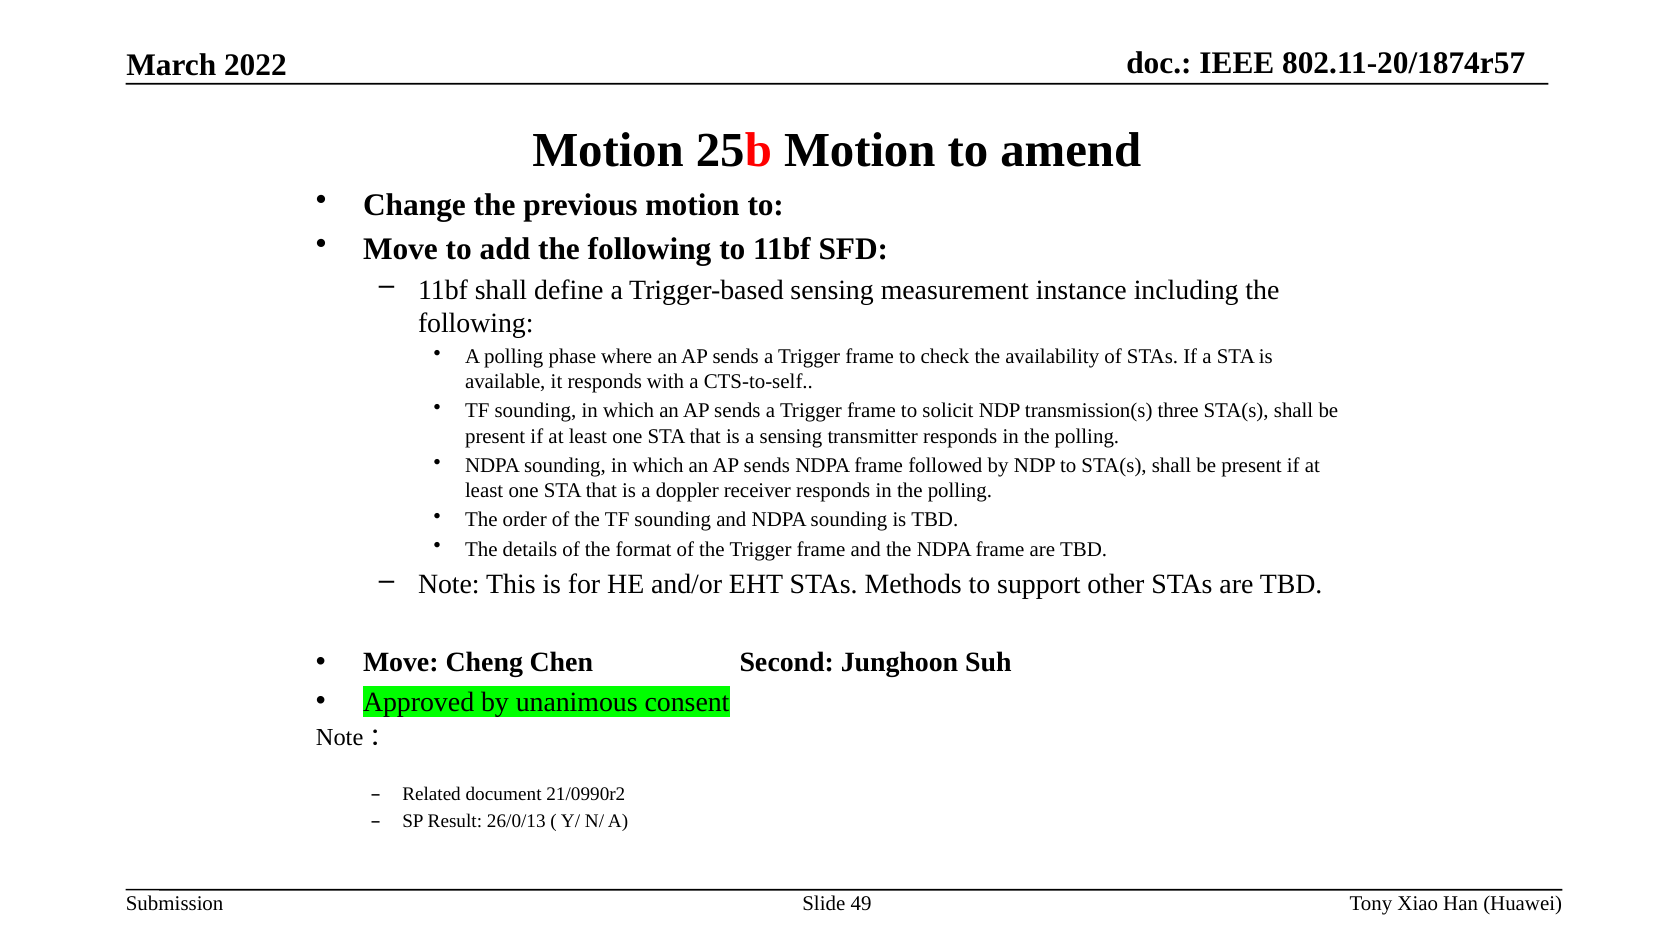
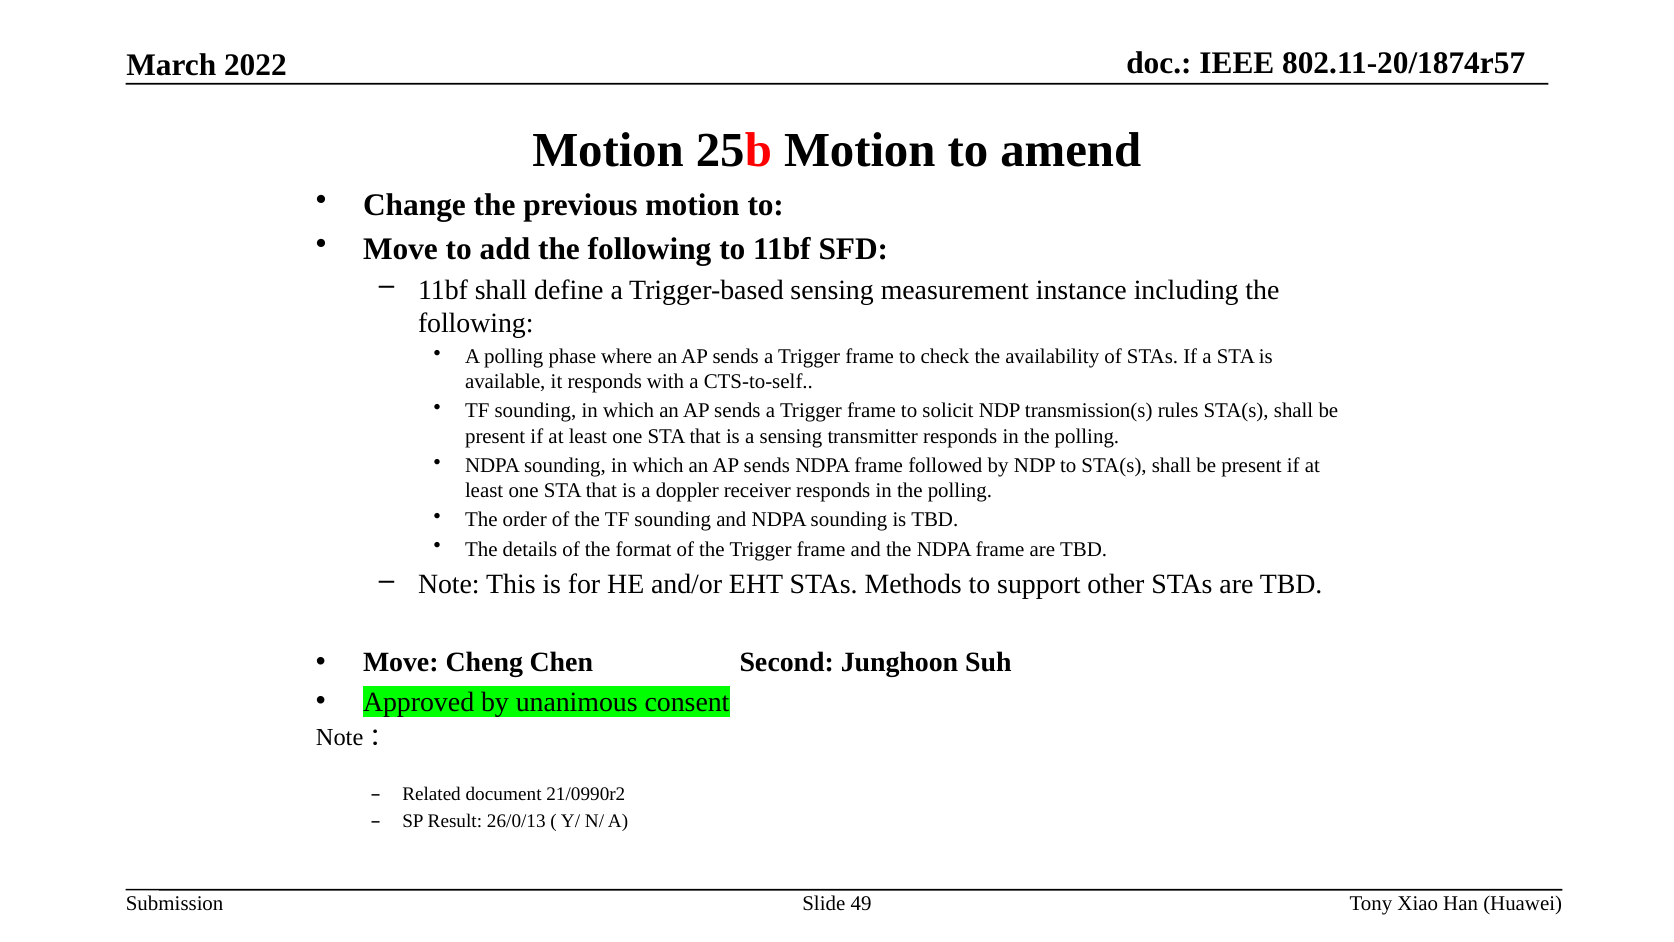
three: three -> rules
